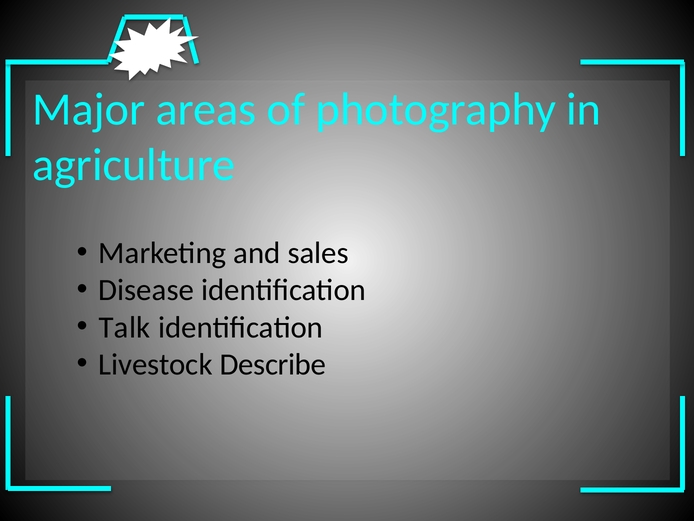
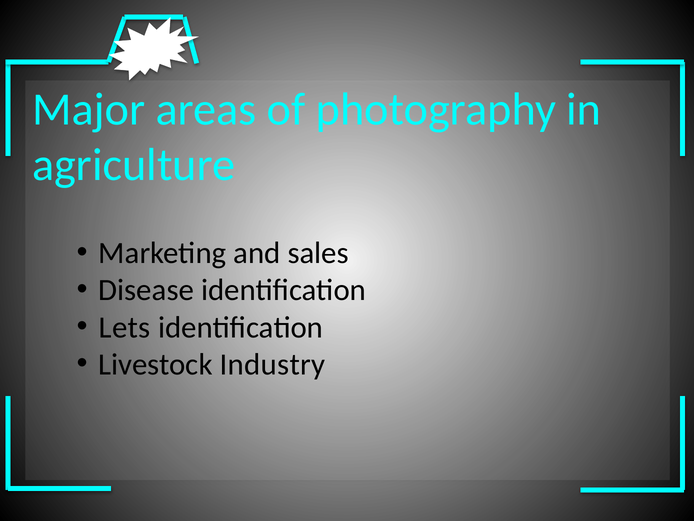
Talk: Talk -> Lets
Describe: Describe -> Industry
